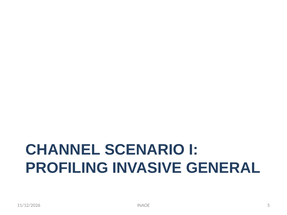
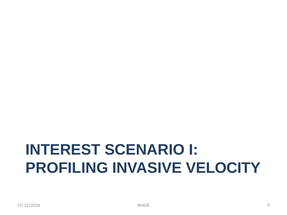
CHANNEL: CHANNEL -> INTEREST
GENERAL: GENERAL -> VELOCITY
